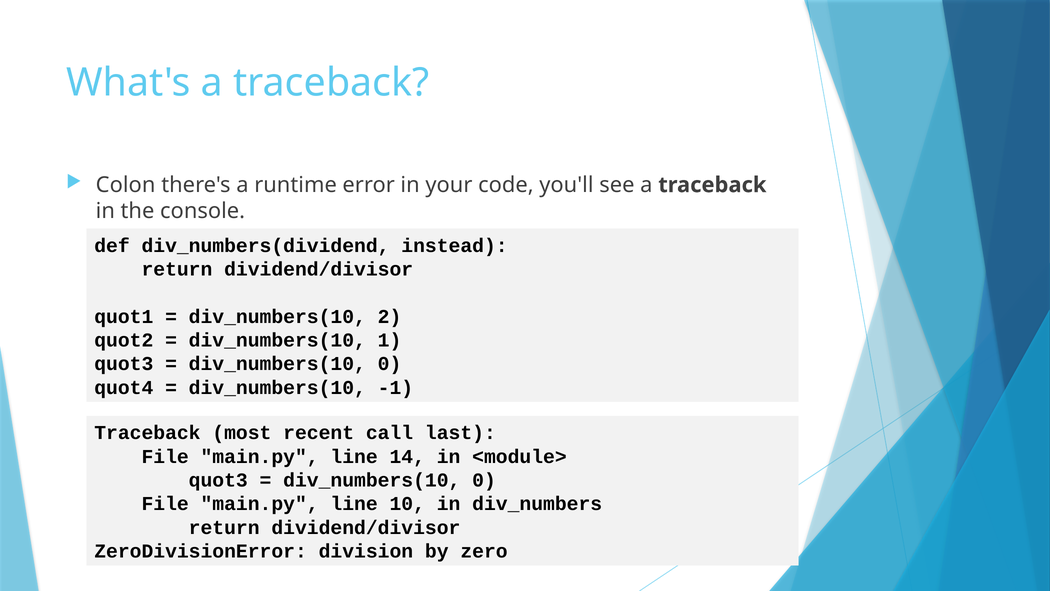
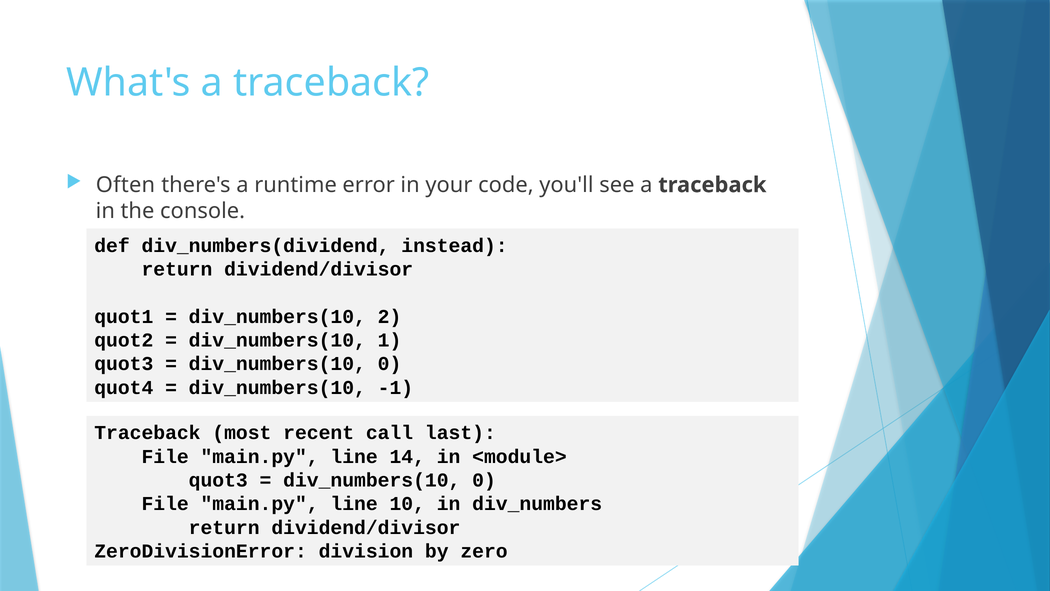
Colon: Colon -> Often
